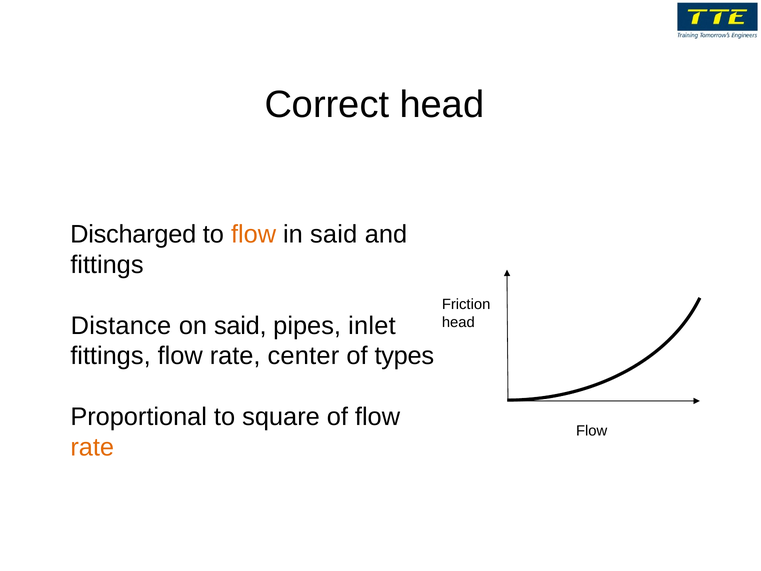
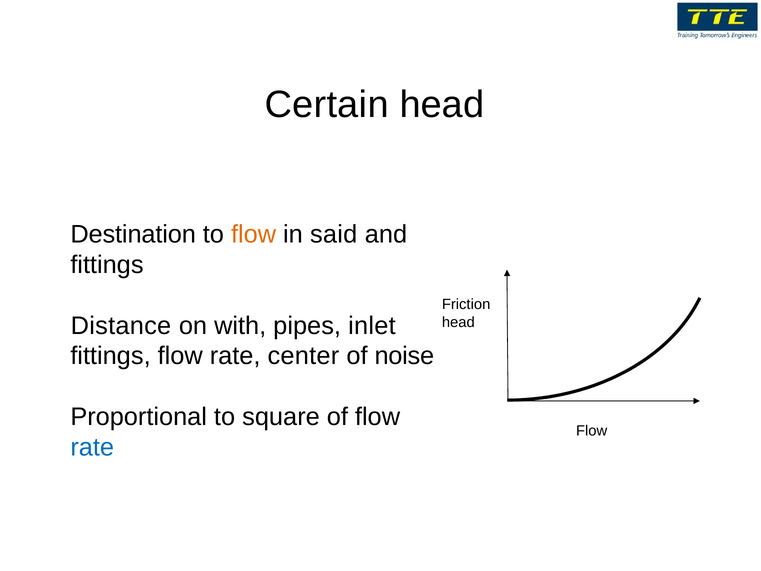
Correct: Correct -> Certain
Discharged: Discharged -> Destination
on said: said -> with
types: types -> noise
rate at (92, 447) colour: orange -> blue
